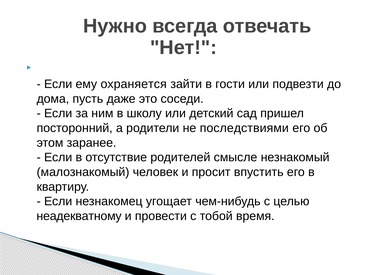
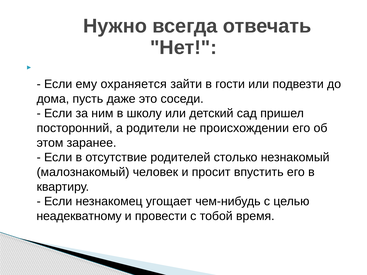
последствиями: последствиями -> происхождении
смысле: смысле -> столько
